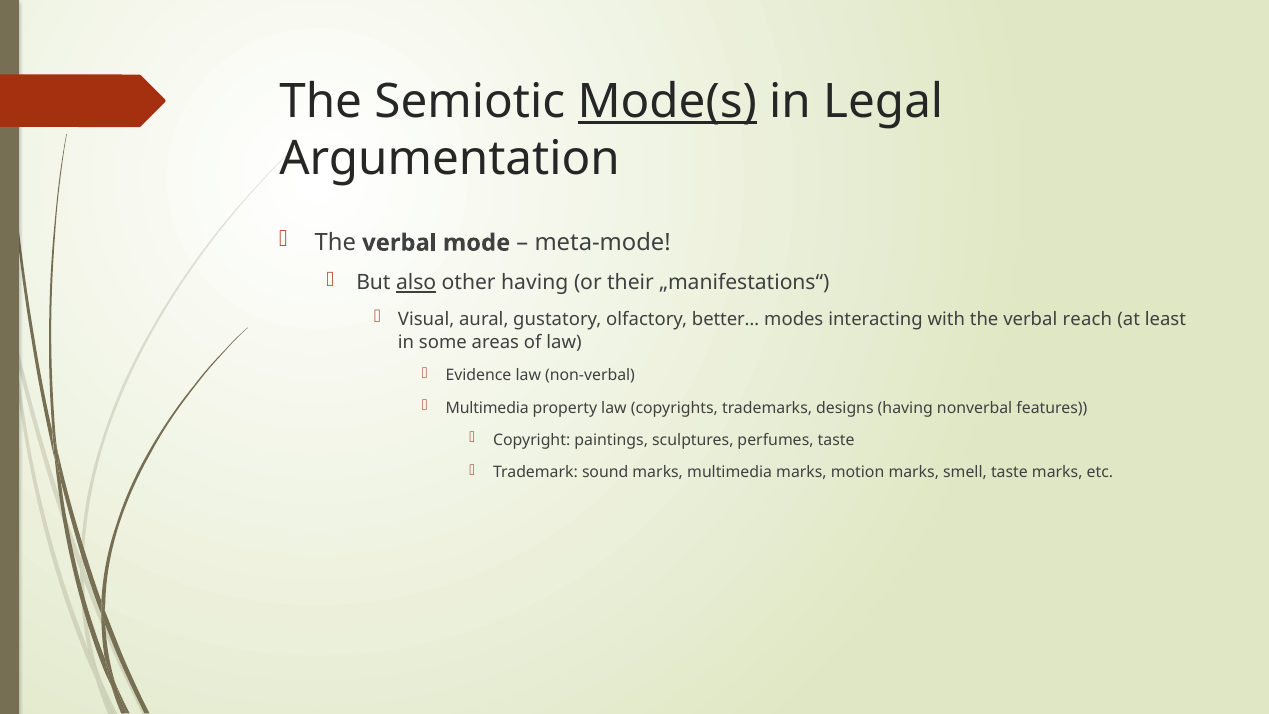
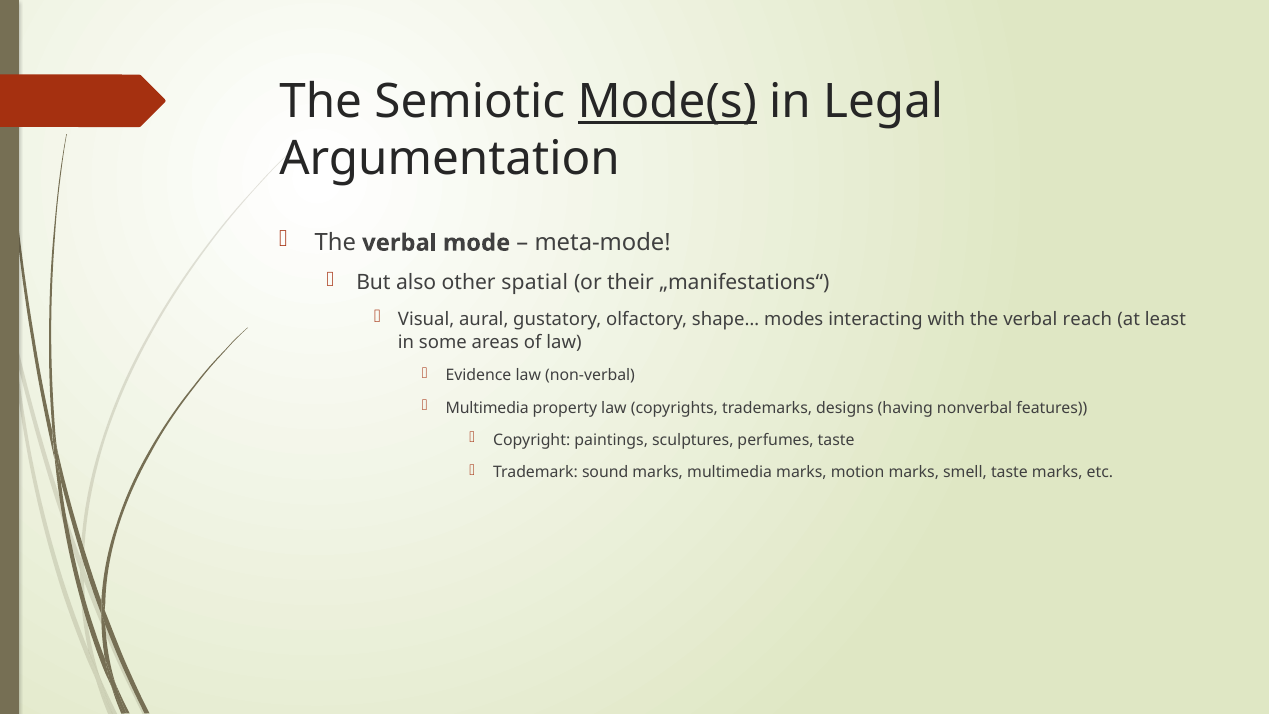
also underline: present -> none
other having: having -> spatial
better…: better… -> shape…
